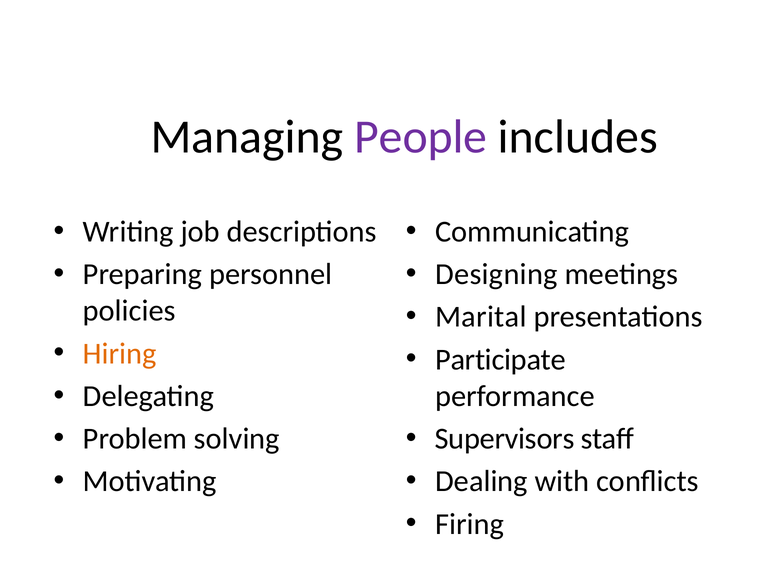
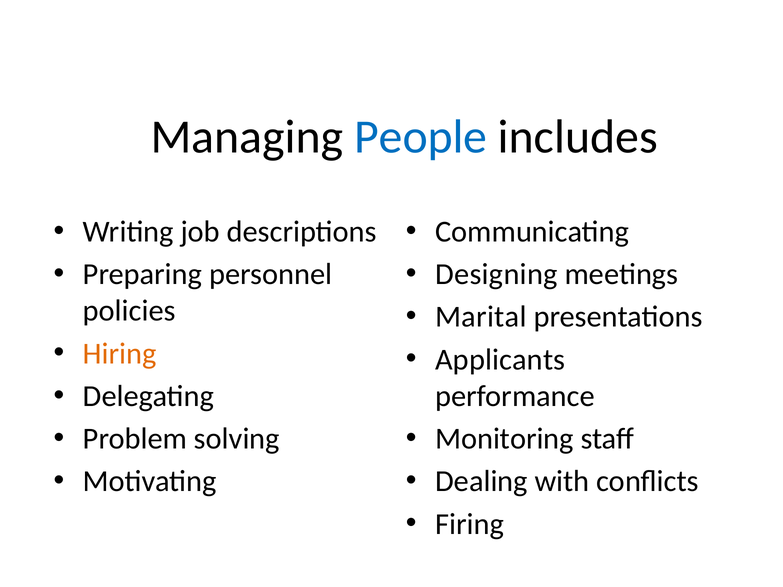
People colour: purple -> blue
Participate: Participate -> Applicants
Supervisors: Supervisors -> Monitoring
